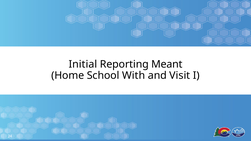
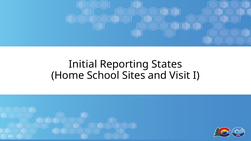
Meant: Meant -> States
With: With -> Sites
